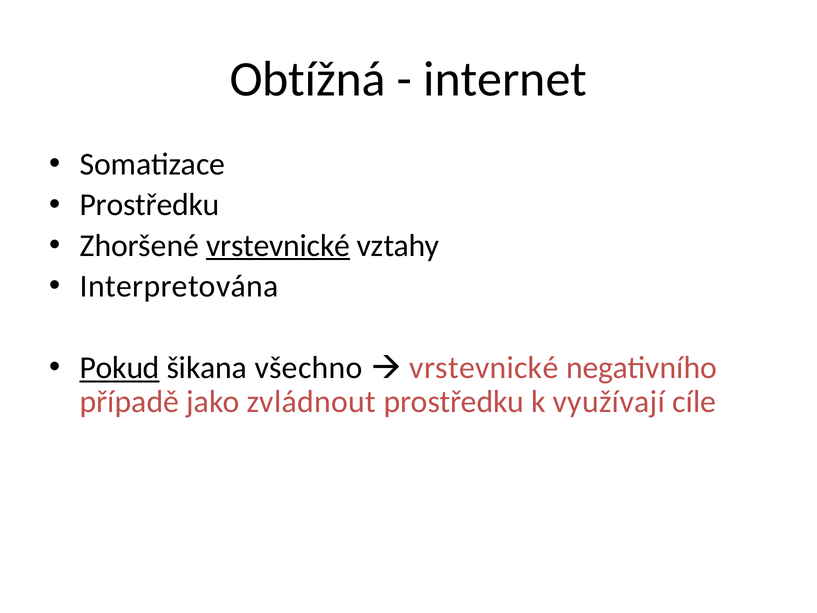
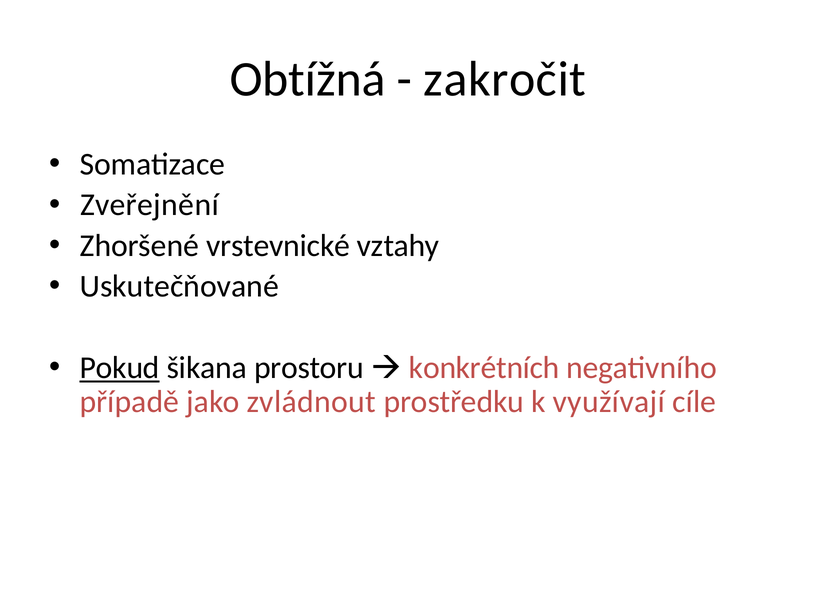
internet: internet -> zakročit
Prostředku at (150, 205): Prostředku -> Zveřejnění
vrstevnické at (278, 245) underline: present -> none
Interpretována: Interpretována -> Uskutečňované
všechno: všechno -> prostoru
vrstevnické at (484, 367): vrstevnické -> konkrétních
